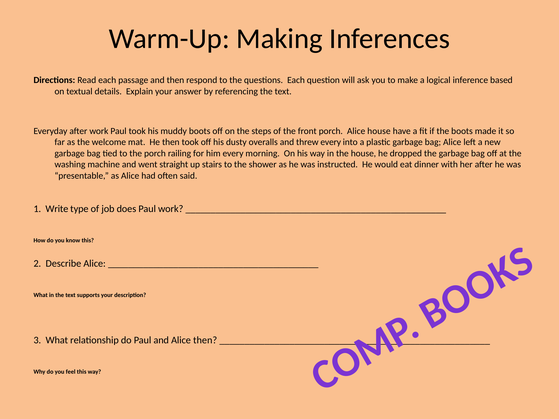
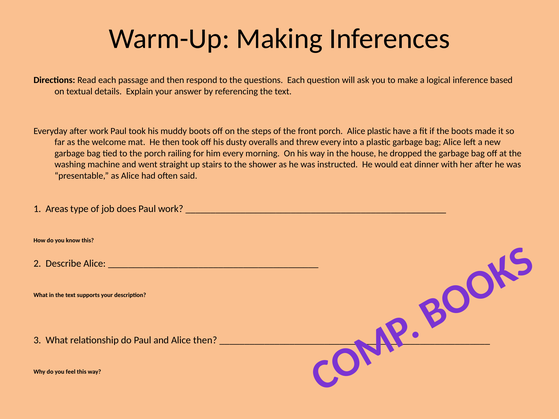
Alice house: house -> plastic
Write: Write -> Areas
